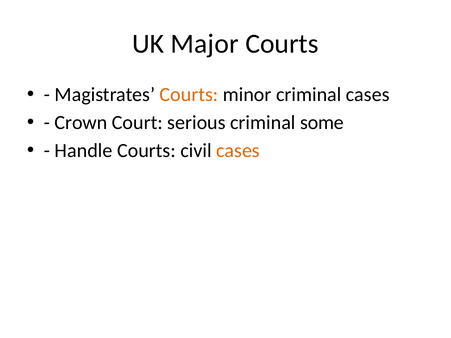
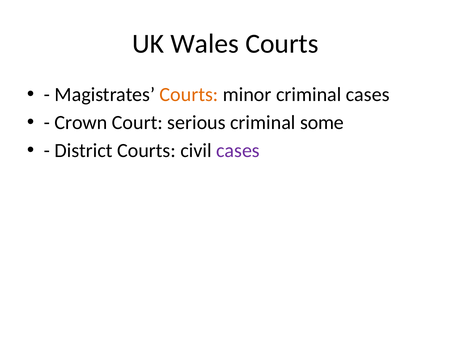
Major: Major -> Wales
Handle: Handle -> District
cases at (238, 151) colour: orange -> purple
